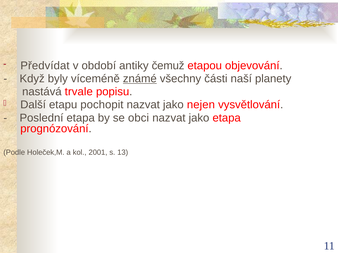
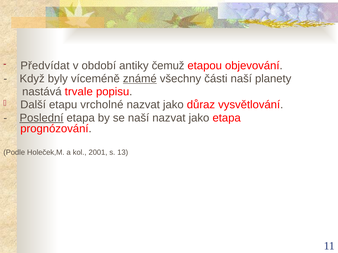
pochopit: pochopit -> vrcholné
nejen: nejen -> důraz
Poslední underline: none -> present
se obci: obci -> naší
